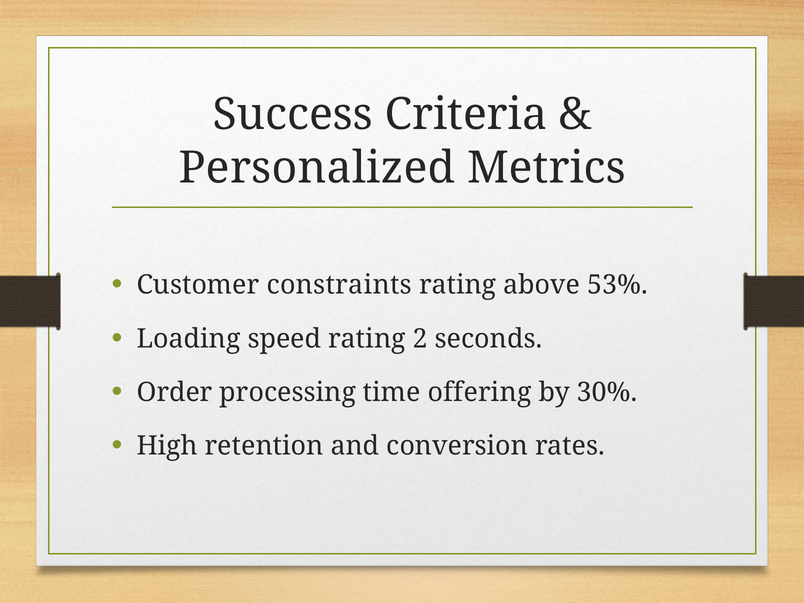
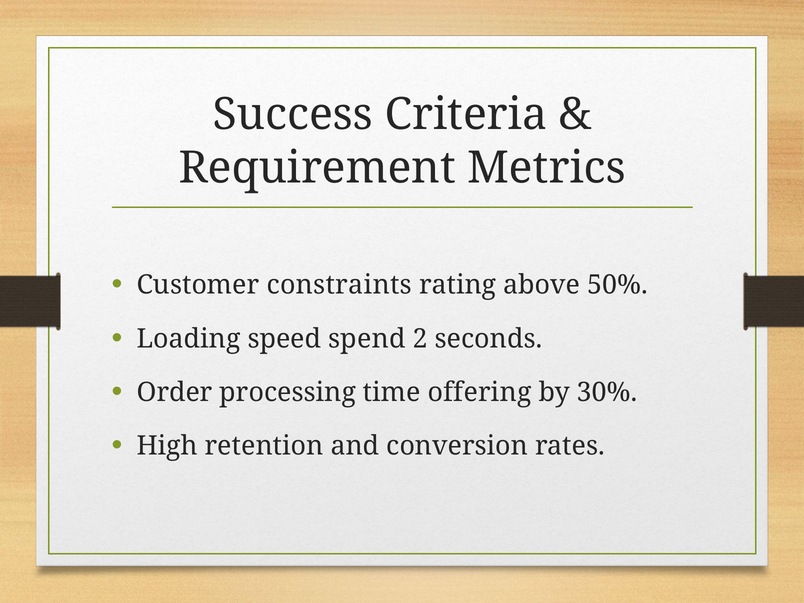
Personalized: Personalized -> Requirement
53%: 53% -> 50%
speed rating: rating -> spend
